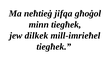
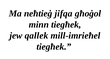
dilkek: dilkek -> qallek
